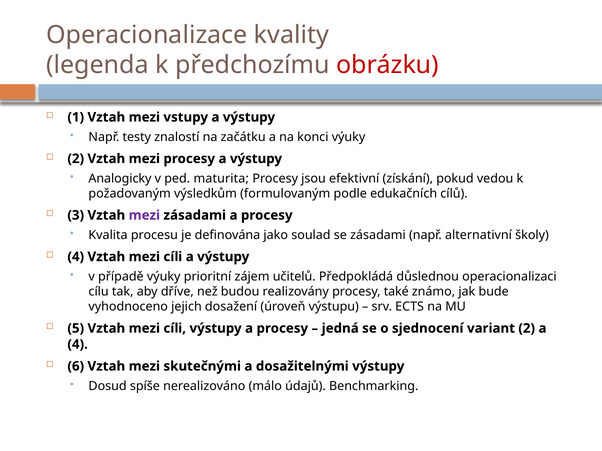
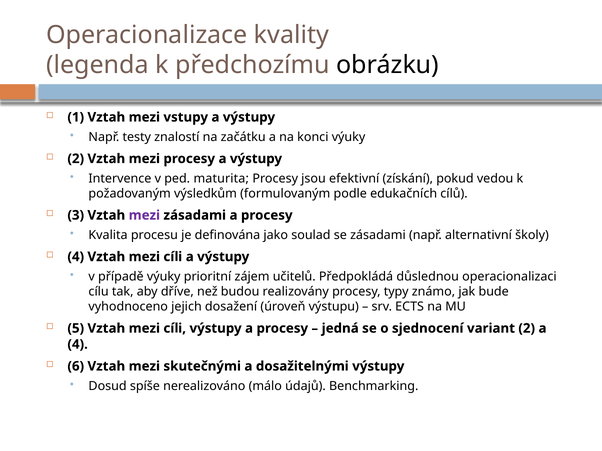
obrázku colour: red -> black
Analogicky: Analogicky -> Intervence
také: také -> typy
